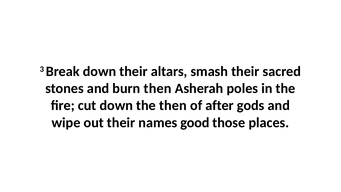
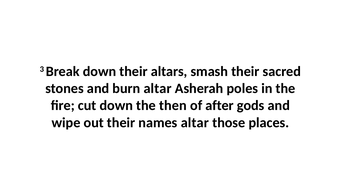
burn then: then -> altar
names good: good -> altar
